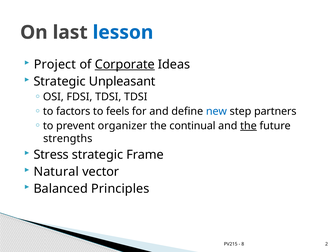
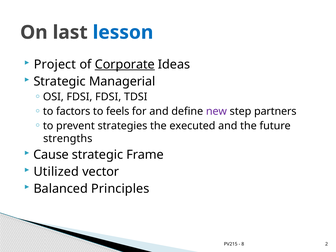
Unpleasant: Unpleasant -> Managerial
FDSI TDSI: TDSI -> FDSI
new colour: blue -> purple
organizer: organizer -> strategies
continual: continual -> executed
the at (248, 126) underline: present -> none
Stress: Stress -> Cause
Natural: Natural -> Utilized
